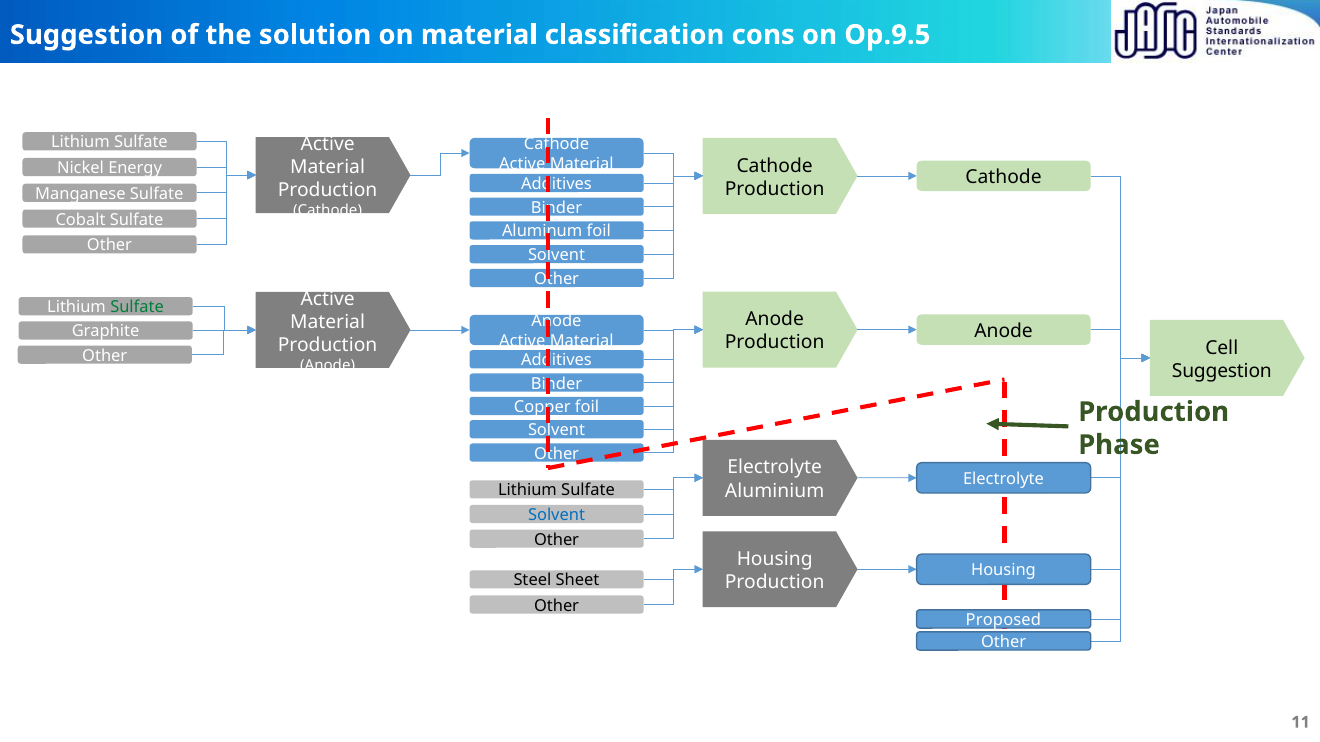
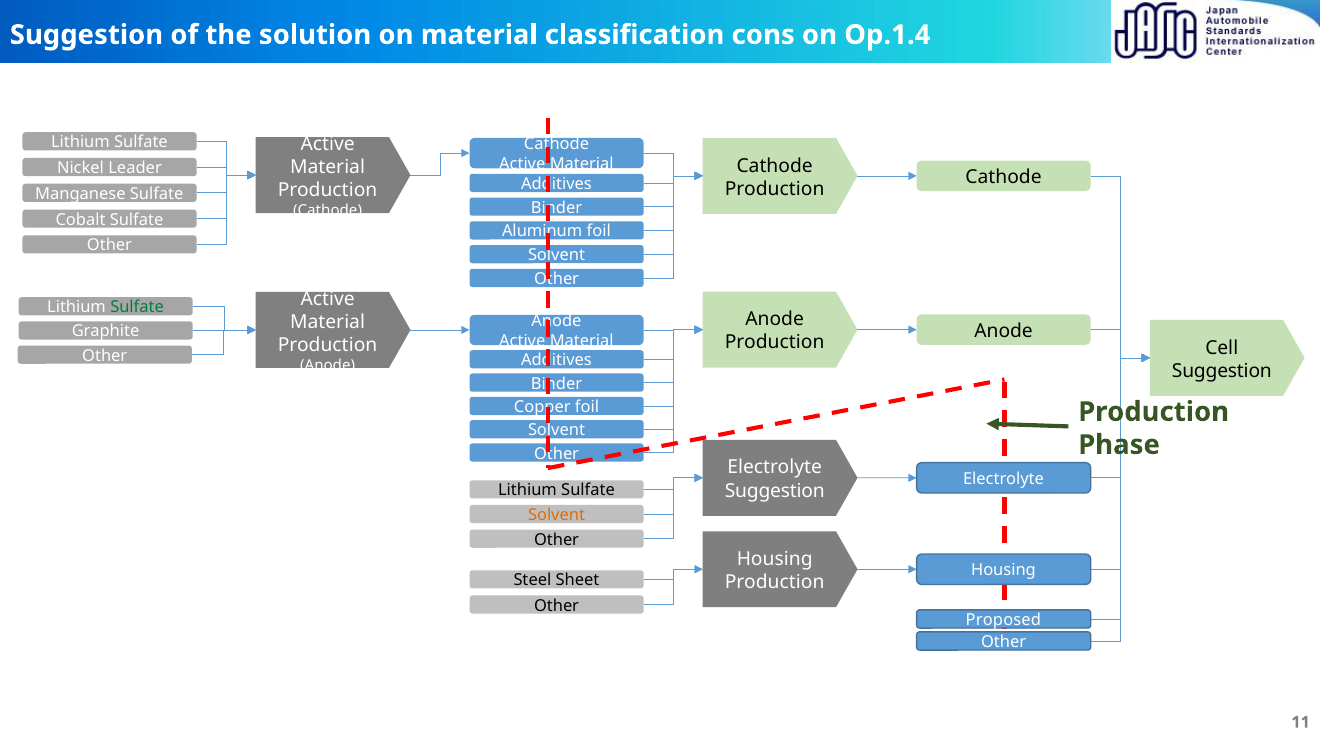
Op.9.5: Op.9.5 -> Op.1.4
Energy: Energy -> Leader
Aluminium at (775, 491): Aluminium -> Suggestion
Solvent at (557, 515) colour: blue -> orange
